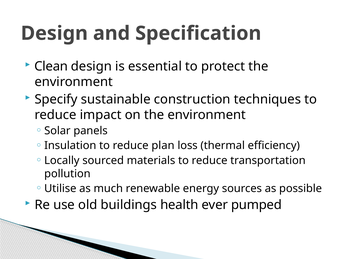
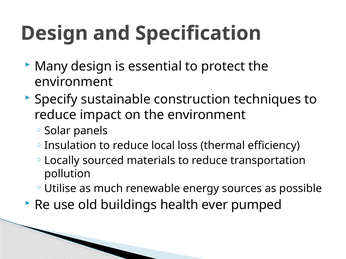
Clean: Clean -> Many
plan: plan -> local
